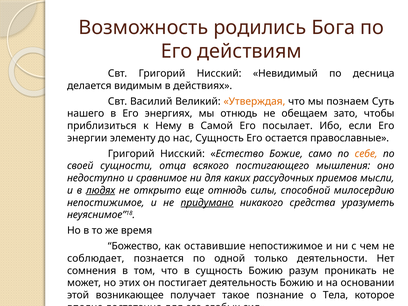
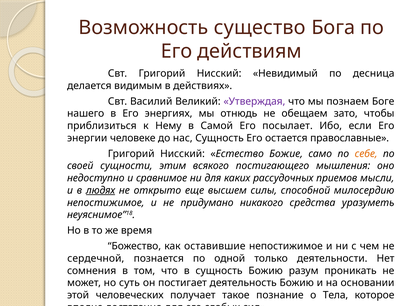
родились: родились -> существо
Утверждая colour: orange -> purple
Суть: Суть -> Боге
элементу: элементу -> человеке
отца: отца -> этим
еще отнюдь: отнюдь -> высшем
придумано underline: present -> none
соблюдает: соблюдает -> сердечной
этих: этих -> суть
возникающее: возникающее -> человеческих
